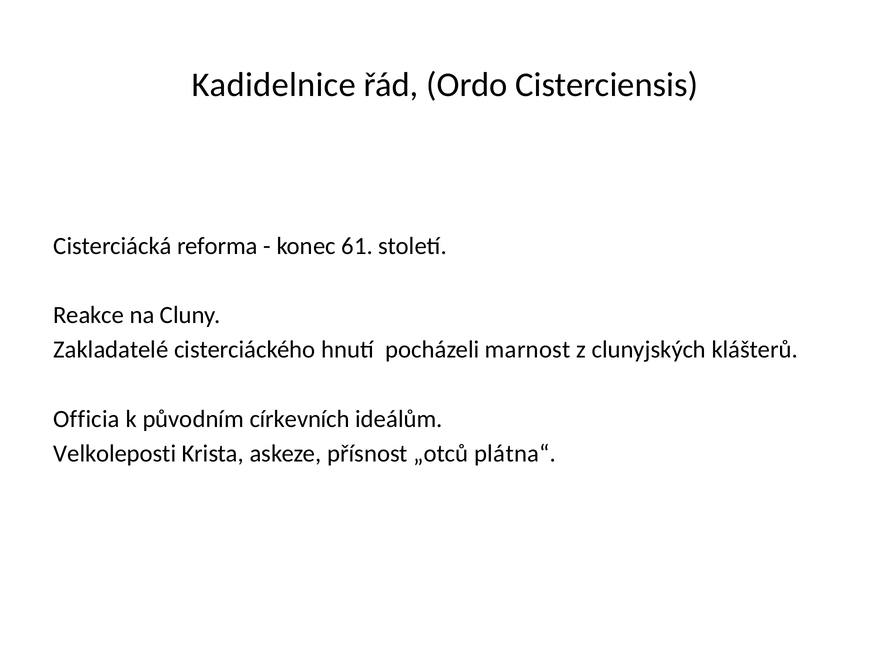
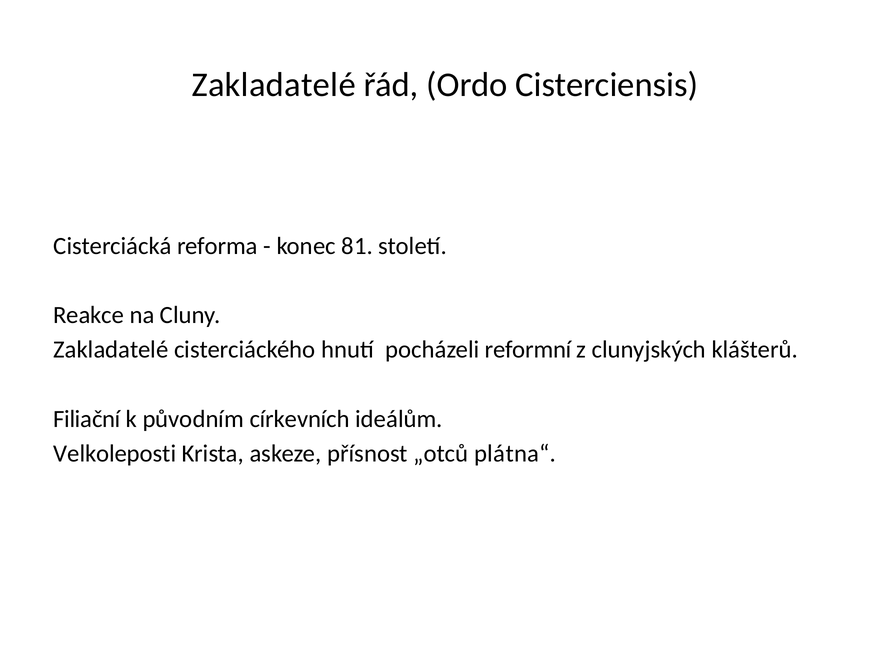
Kadidelnice at (274, 85): Kadidelnice -> Zakladatelé
61: 61 -> 81
marnost: marnost -> reformní
Officia: Officia -> Filiační
